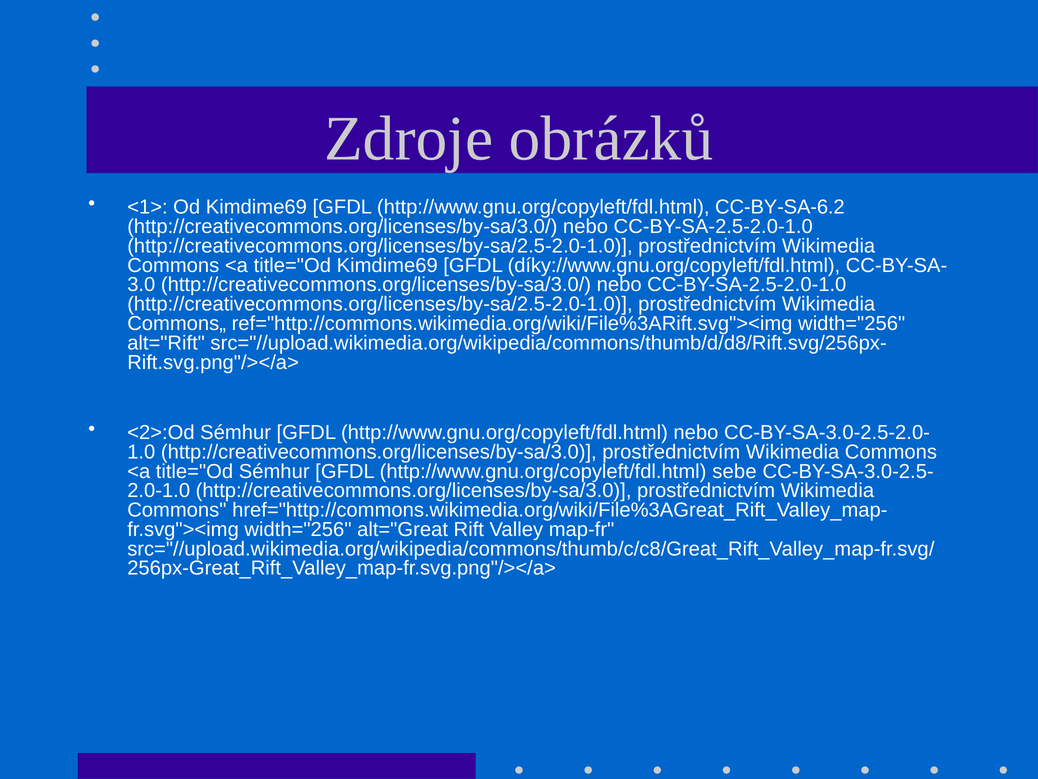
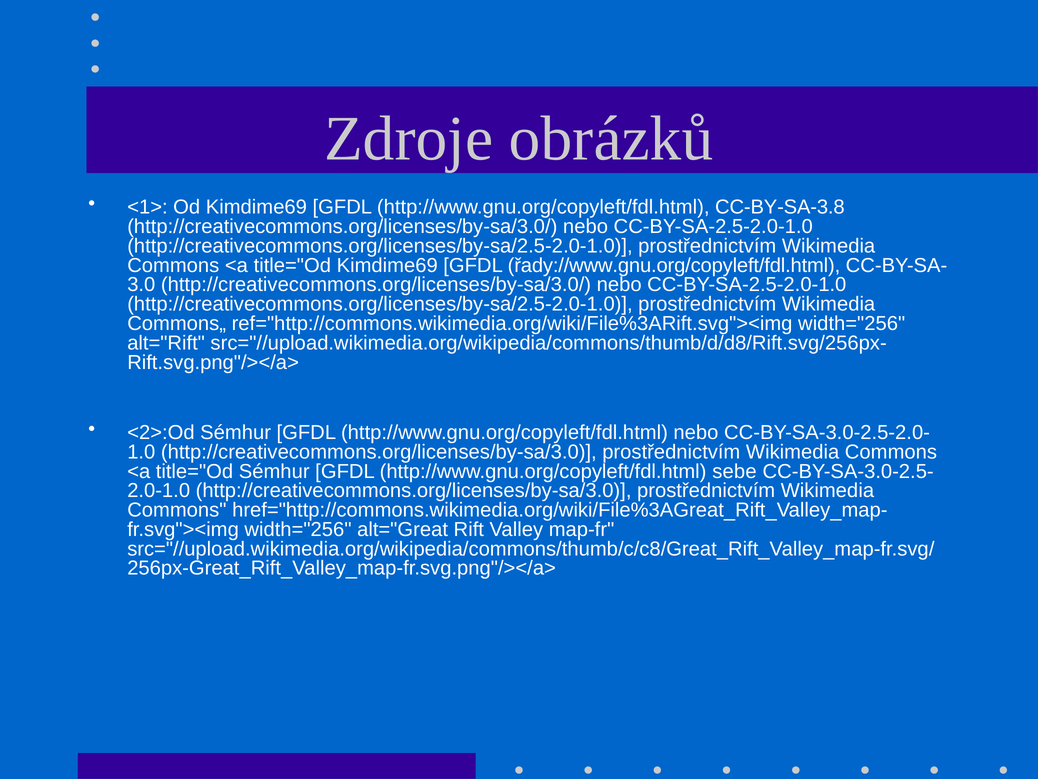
CC-BY-SA-6.2: CC-BY-SA-6.2 -> CC-BY-SA-3.8
díky://www.gnu.org/copyleft/fdl.html: díky://www.gnu.org/copyleft/fdl.html -> řady://www.gnu.org/copyleft/fdl.html
